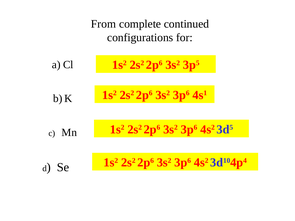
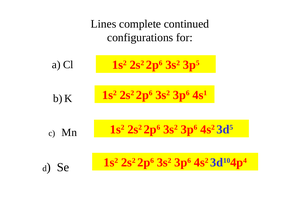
From: From -> Lines
